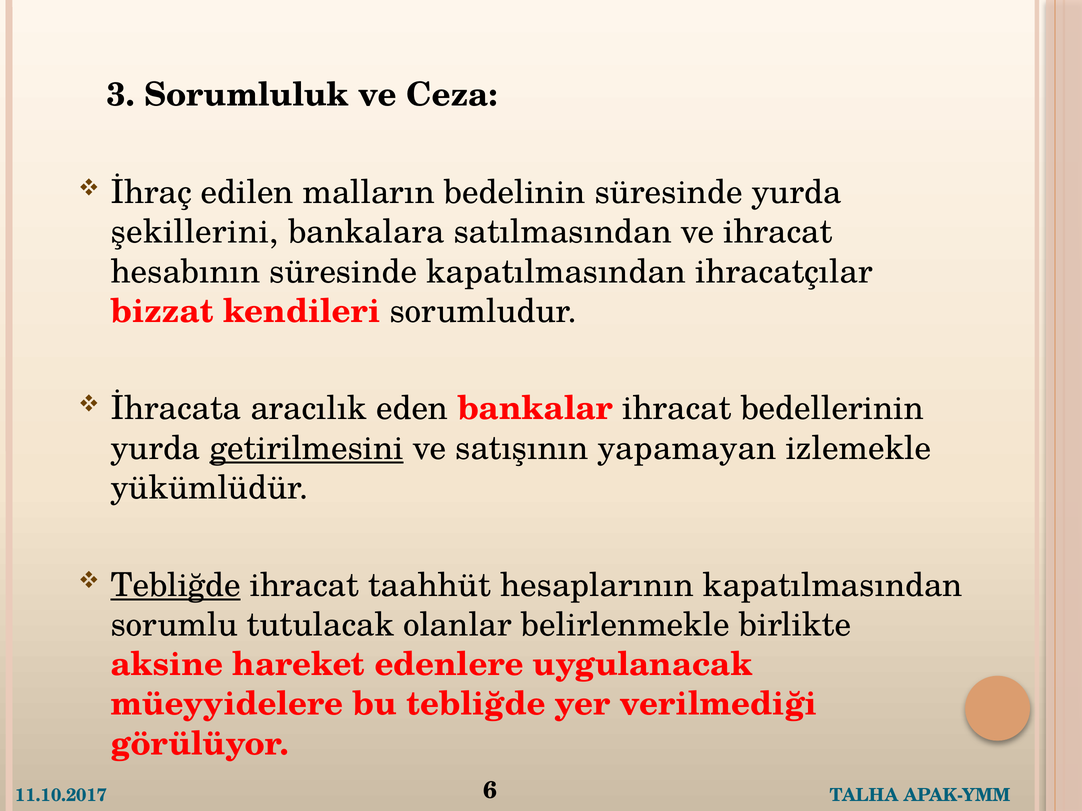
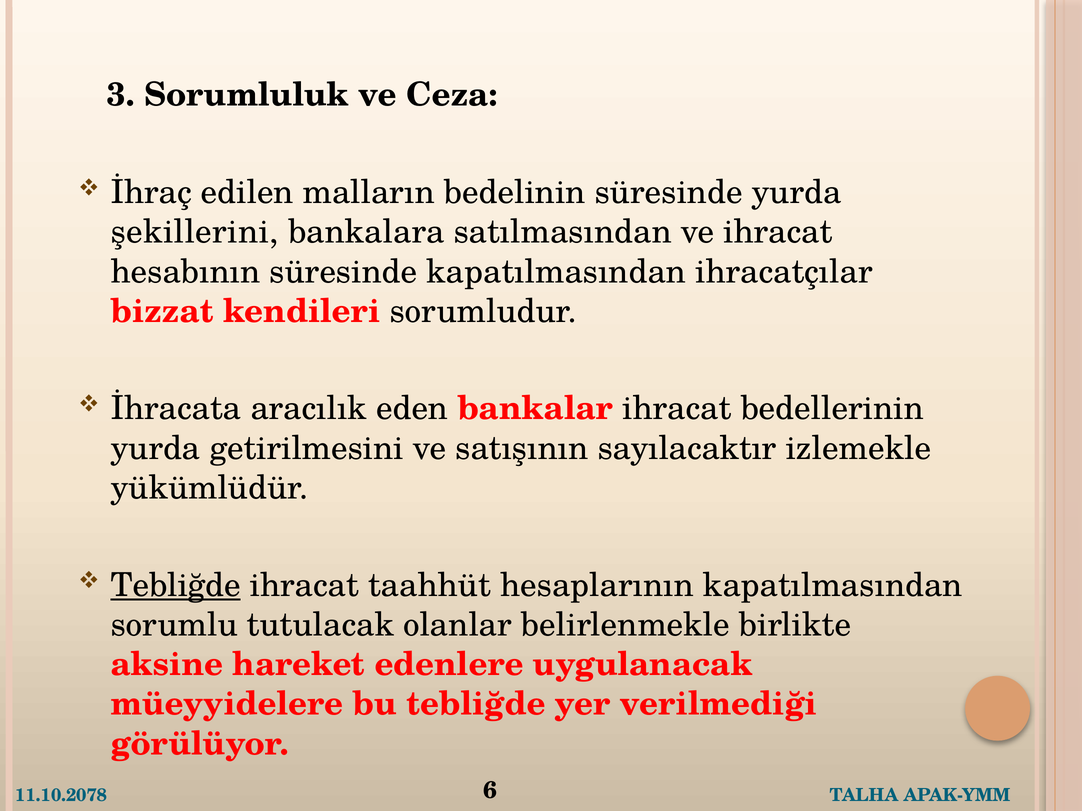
getirilmesini underline: present -> none
yapamayan: yapamayan -> sayılacaktır
11.10.2017: 11.10.2017 -> 11.10.2078
